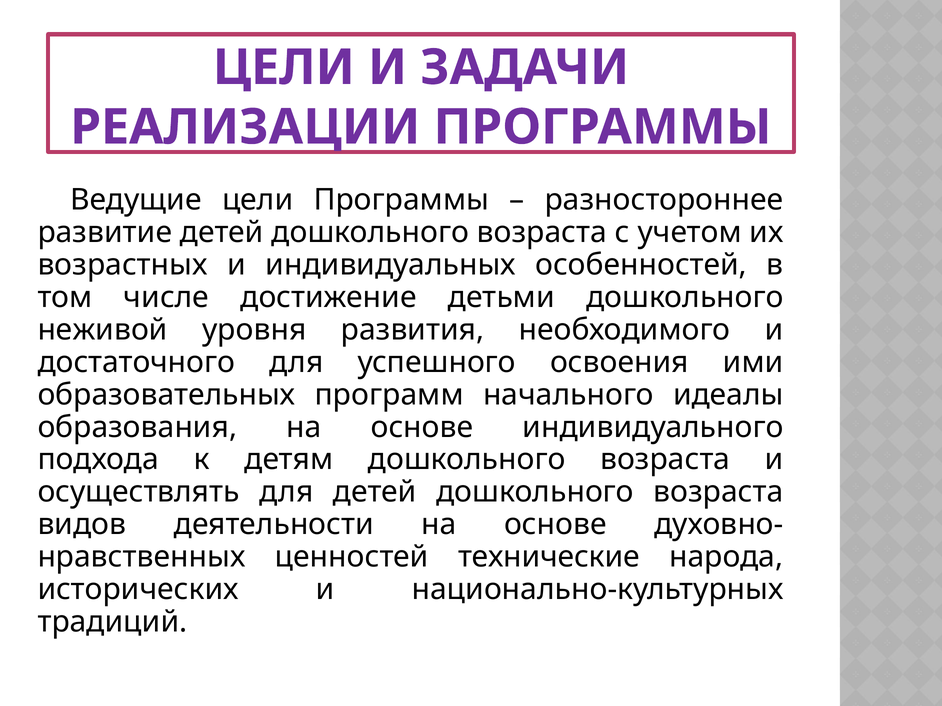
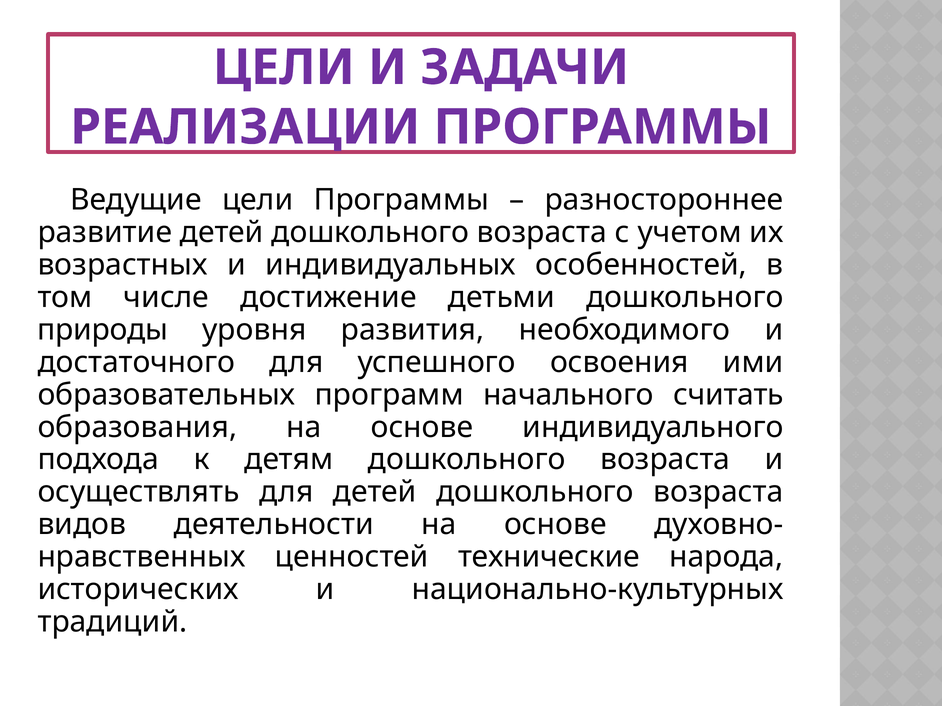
неживой: неживой -> природы
идеалы: идеалы -> считать
